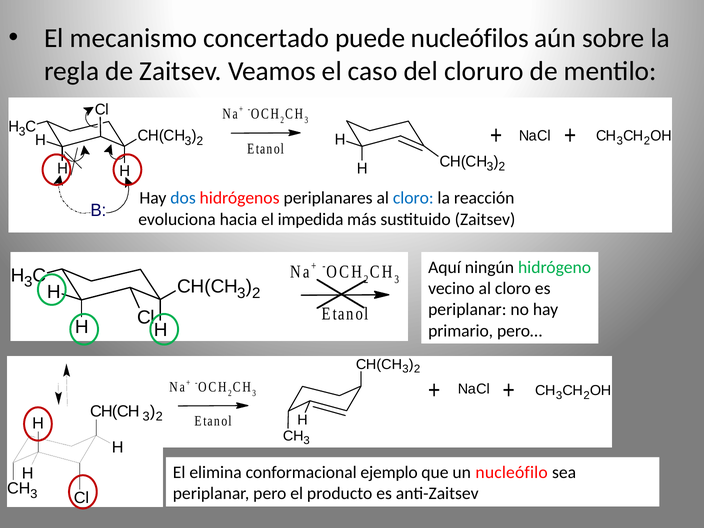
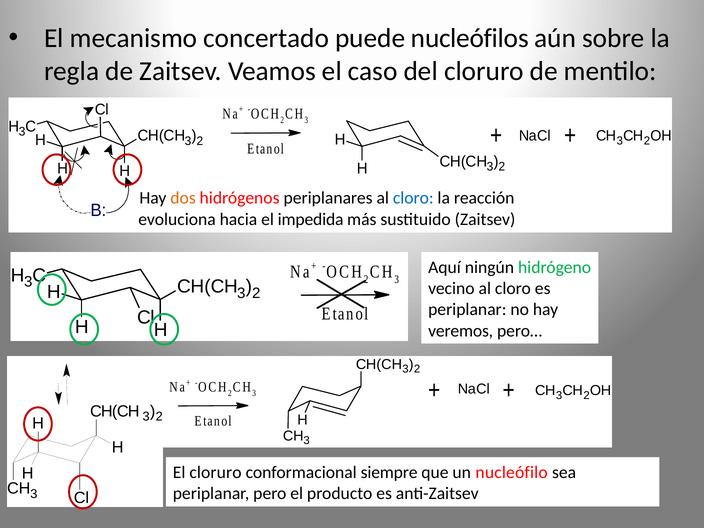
dos colour: blue -> orange
primario: primario -> veremos
El elimina: elimina -> cloruro
ejemplo: ejemplo -> siempre
